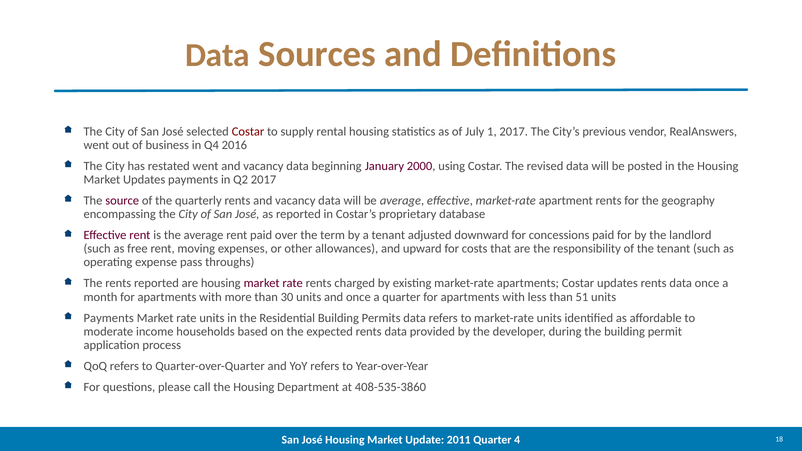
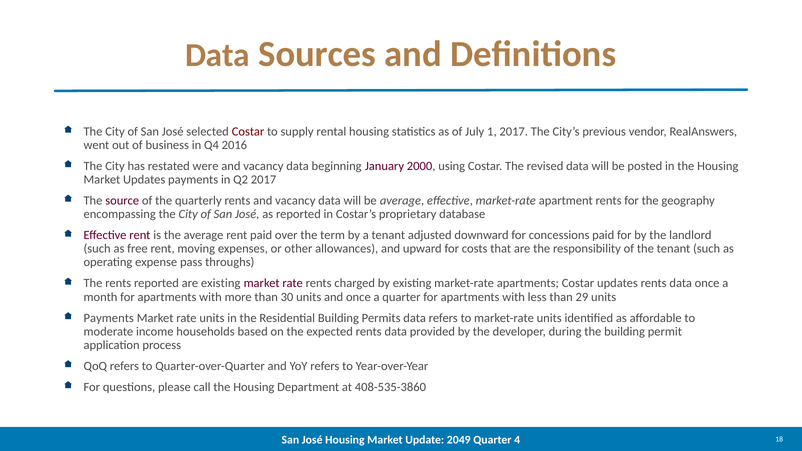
restated went: went -> were
are housing: housing -> existing
51: 51 -> 29
2011: 2011 -> 2049
